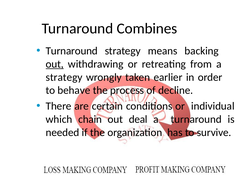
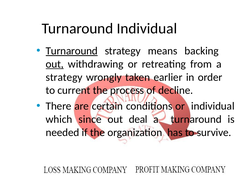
Turnaround Combines: Combines -> Individual
Turnaround at (72, 51) underline: none -> present
behave: behave -> current
chain: chain -> since
